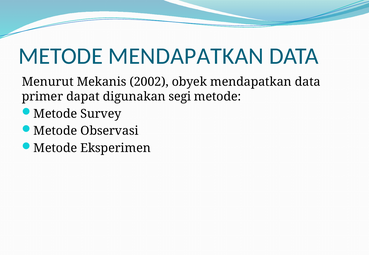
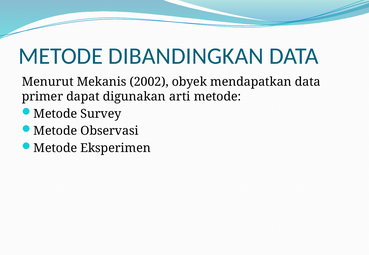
METODE MENDAPATKAN: MENDAPATKAN -> DIBANDINGKAN
segi: segi -> arti
